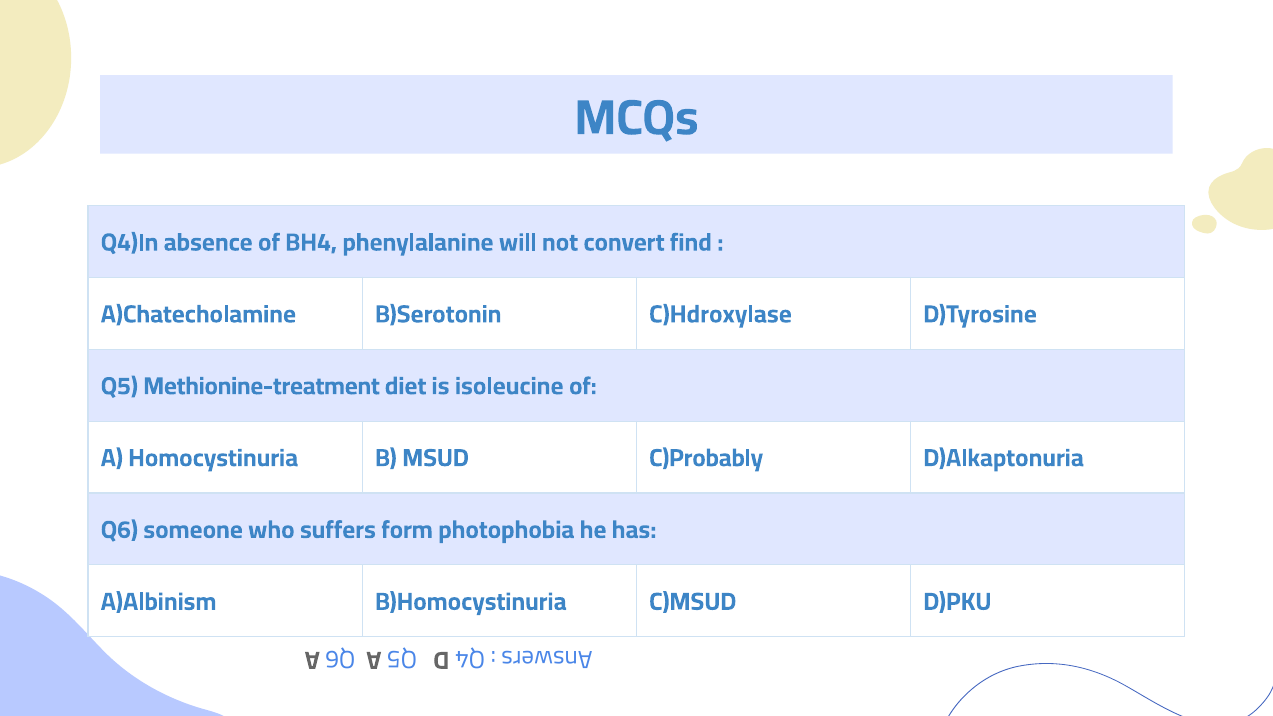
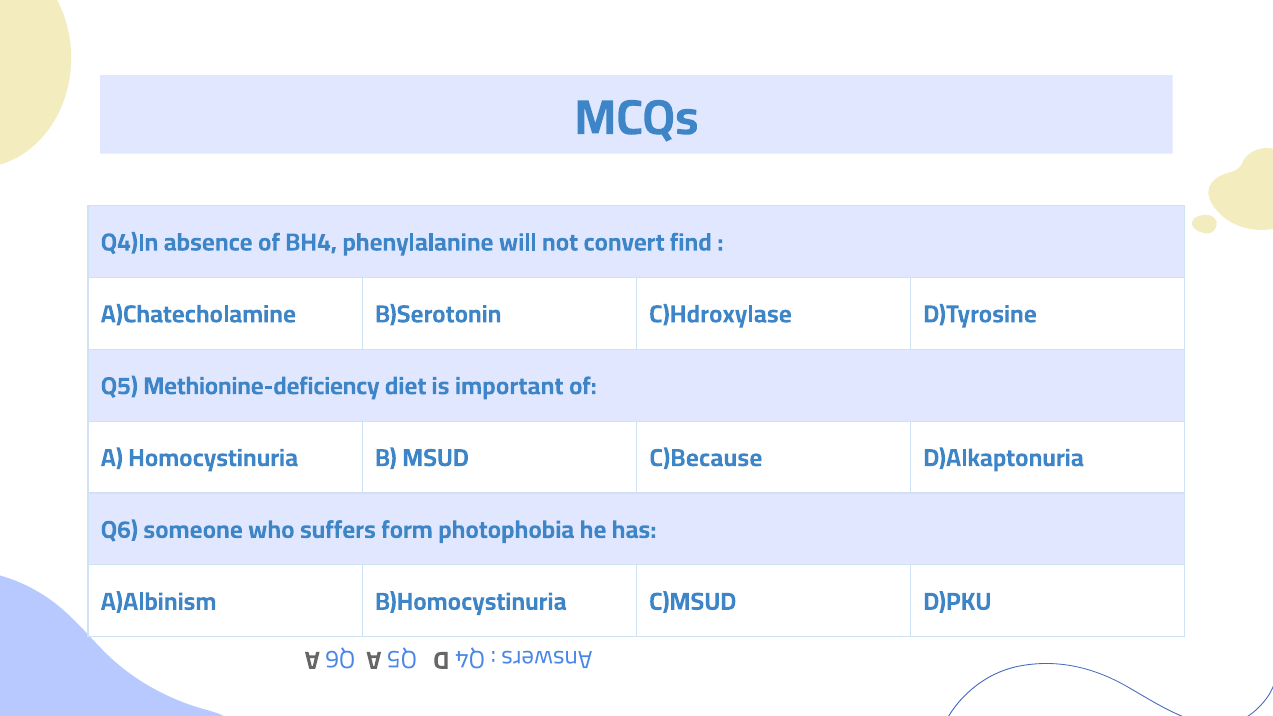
Methionine-treatment: Methionine-treatment -> Methionine-deficiency
isoleucine: isoleucine -> important
C)Probably: C)Probably -> C)Because
